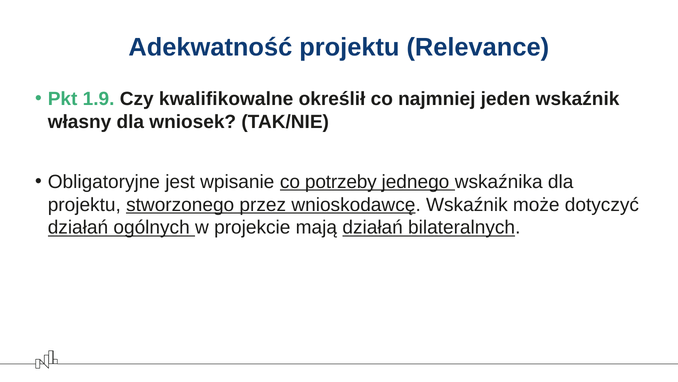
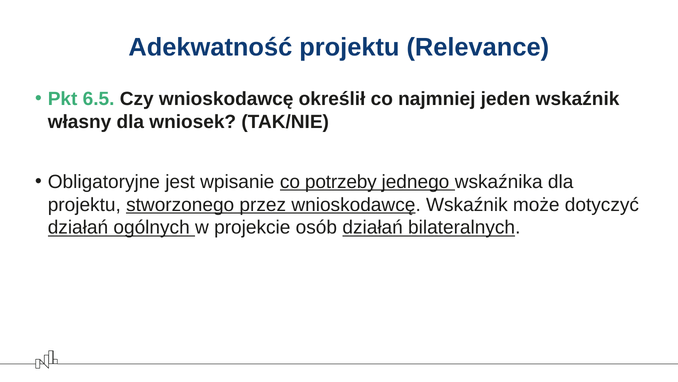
1.9: 1.9 -> 6.5
Czy kwalifikowalne: kwalifikowalne -> wnioskodawcę
mają: mają -> osób
